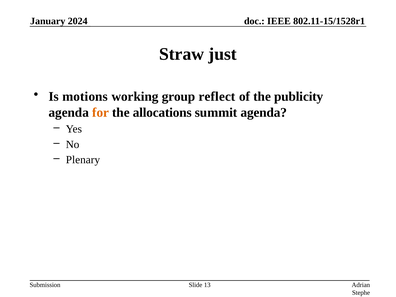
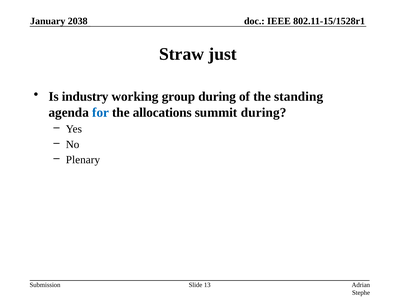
2024: 2024 -> 2038
motions: motions -> industry
group reflect: reflect -> during
publicity: publicity -> standing
for colour: orange -> blue
summit agenda: agenda -> during
